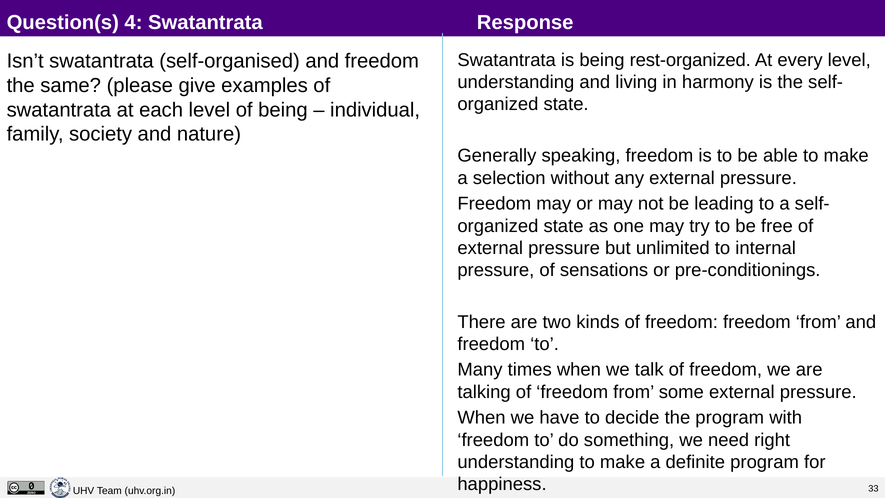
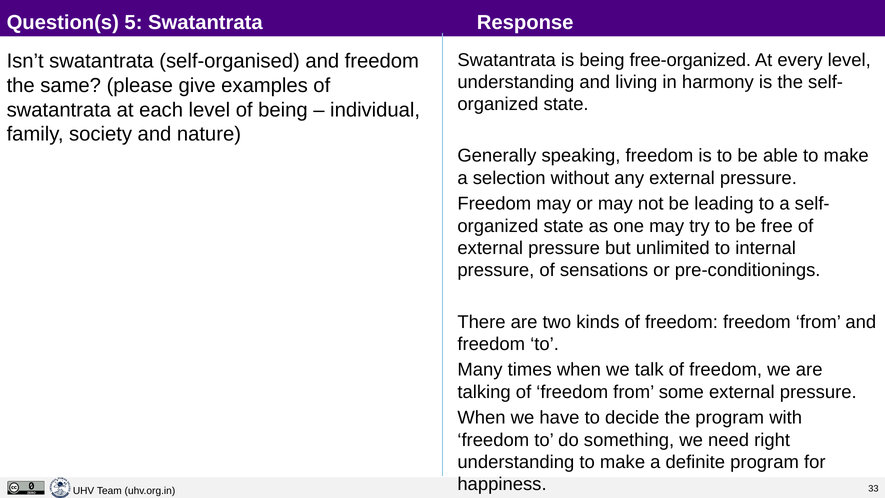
4: 4 -> 5
rest-organized: rest-organized -> free-organized
